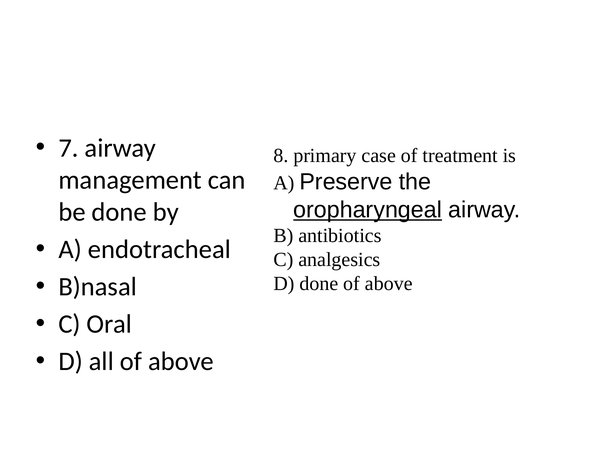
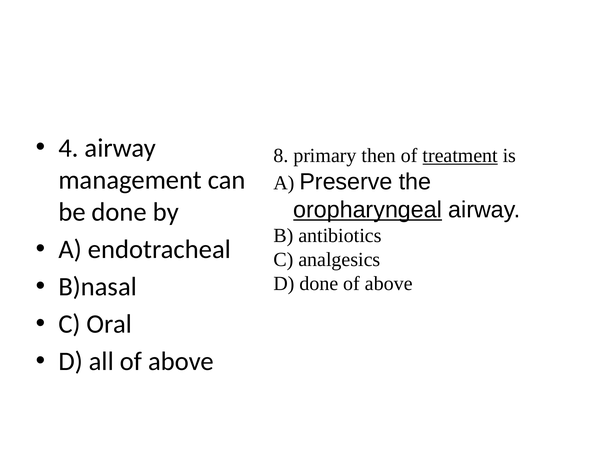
7: 7 -> 4
case: case -> then
treatment underline: none -> present
